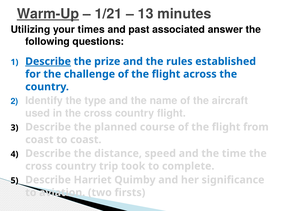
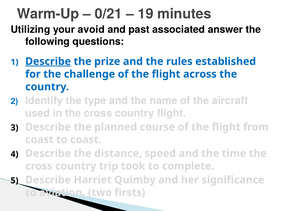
Warm-Up underline: present -> none
1/21: 1/21 -> 0/21
13: 13 -> 19
times: times -> avoid
